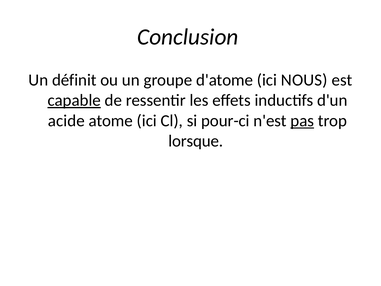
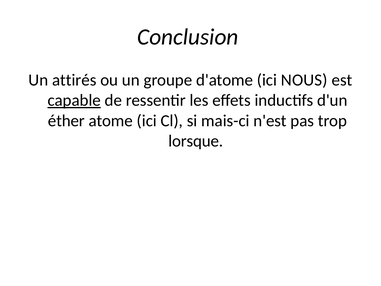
définit: définit -> attirés
acide: acide -> éther
pour-ci: pour-ci -> mais-ci
pas underline: present -> none
